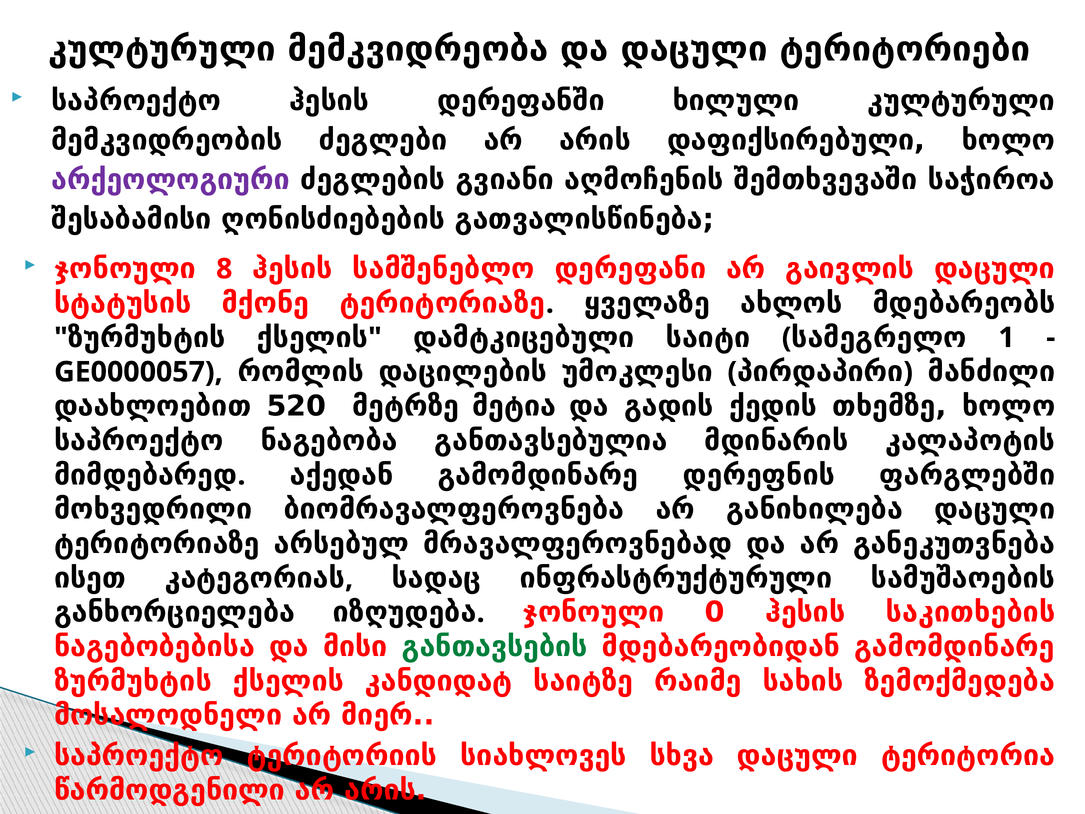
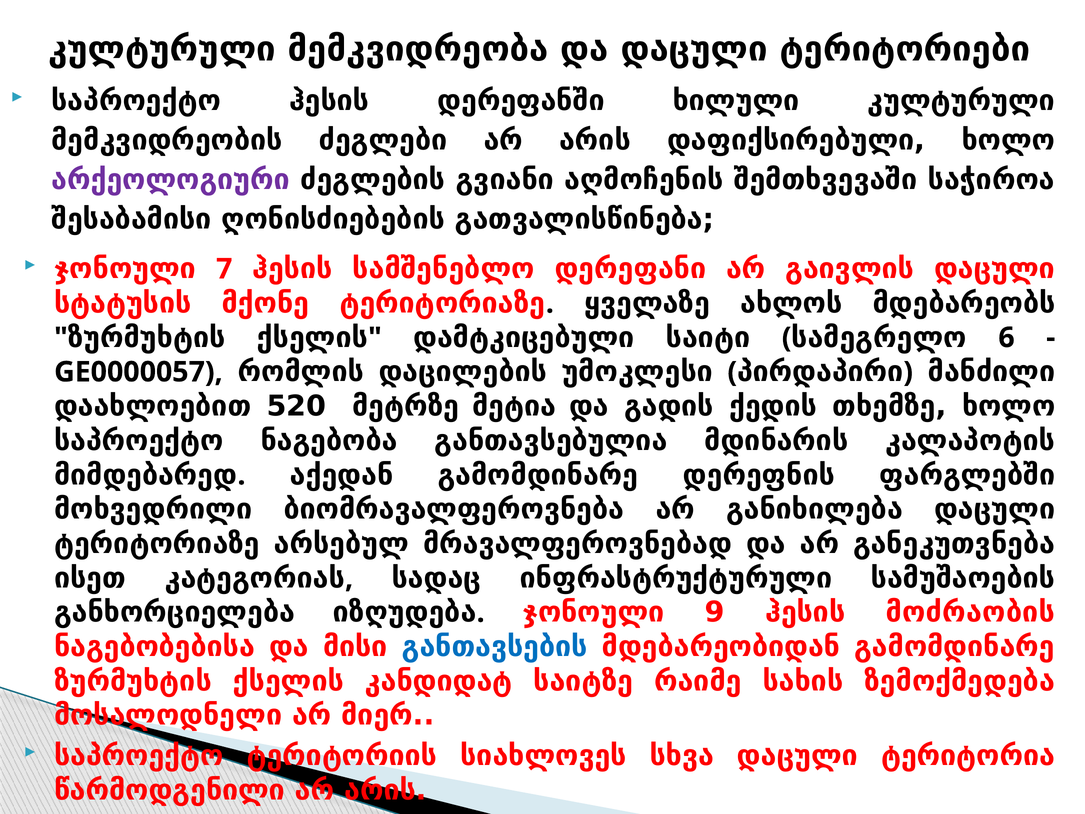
8: 8 -> 7
1: 1 -> 6
0: 0 -> 9
საკითხების: საკითხების -> მოძრაობის
განთავსების colour: green -> blue
